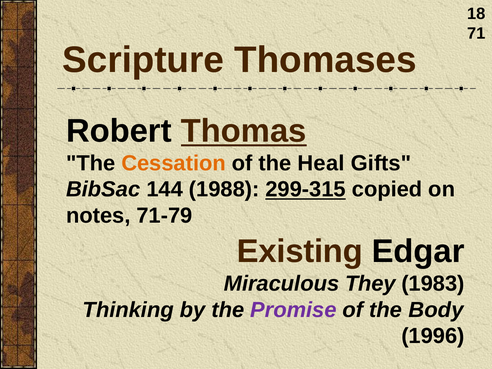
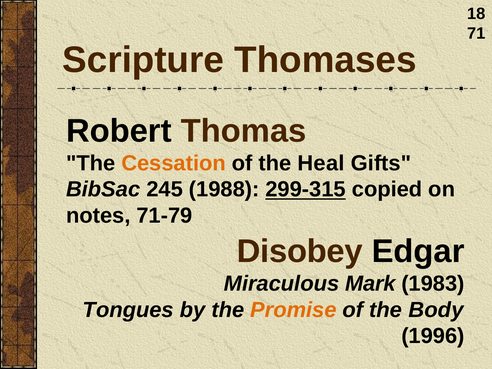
Thomas underline: present -> none
144: 144 -> 245
Existing: Existing -> Disobey
They: They -> Mark
Thinking: Thinking -> Tongues
Promise colour: purple -> orange
